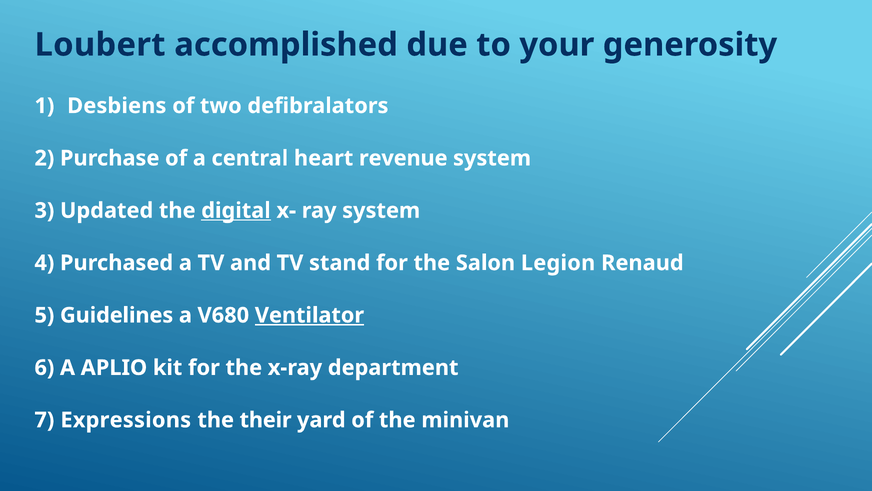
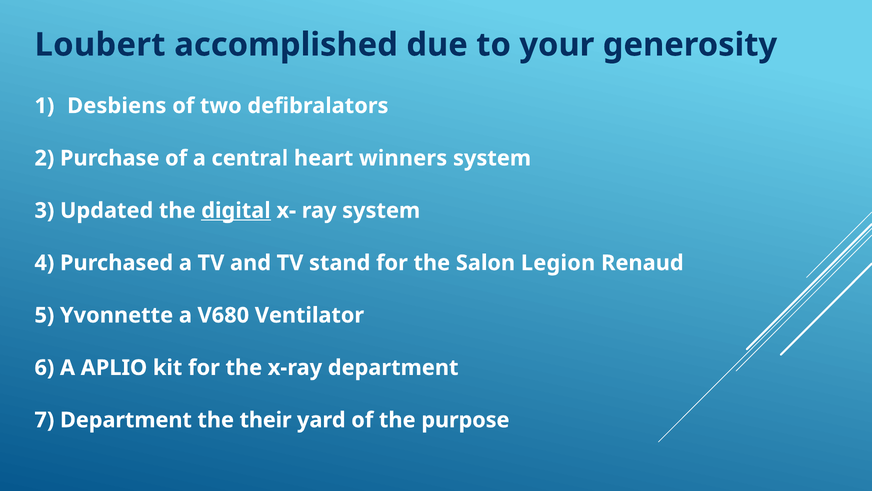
revenue: revenue -> winners
Guidelines: Guidelines -> Yvonnette
Ventilator underline: present -> none
7 Expressions: Expressions -> Department
minivan: minivan -> purpose
